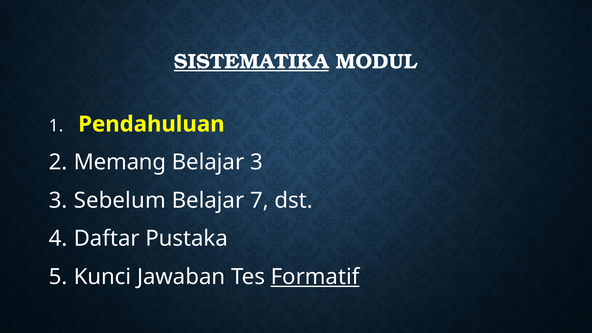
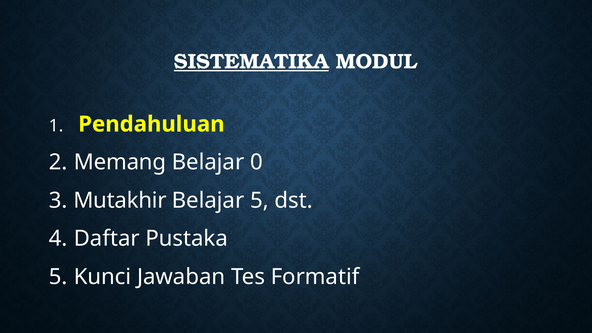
Belajar 3: 3 -> 0
Sebelum: Sebelum -> Mutakhir
Belajar 7: 7 -> 5
Formatif underline: present -> none
